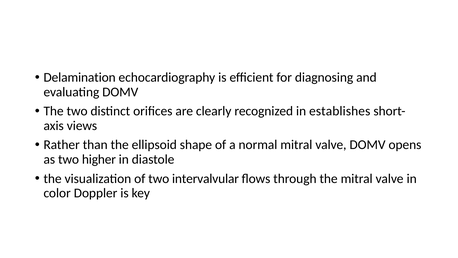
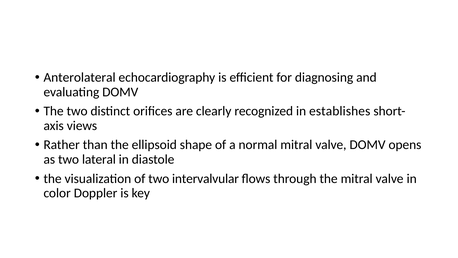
Delamination: Delamination -> Anterolateral
higher: higher -> lateral
